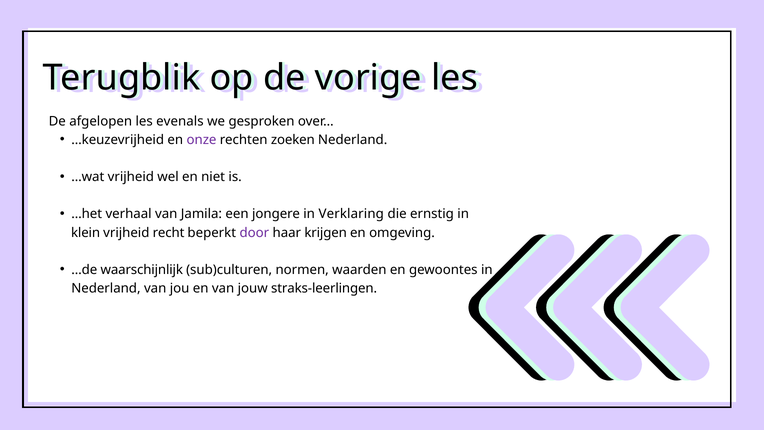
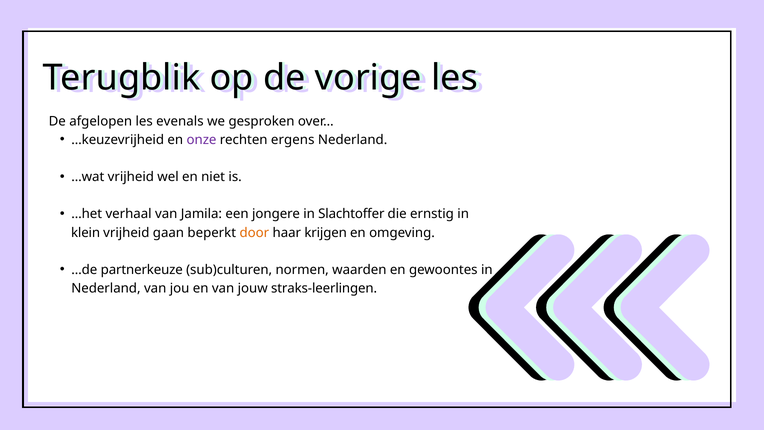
zoeken: zoeken -> ergens
Verklaring: Verklaring -> Slachtoffer
recht: recht -> gaan
door colour: purple -> orange
waarschijnlijk: waarschijnlijk -> partnerkeuze
